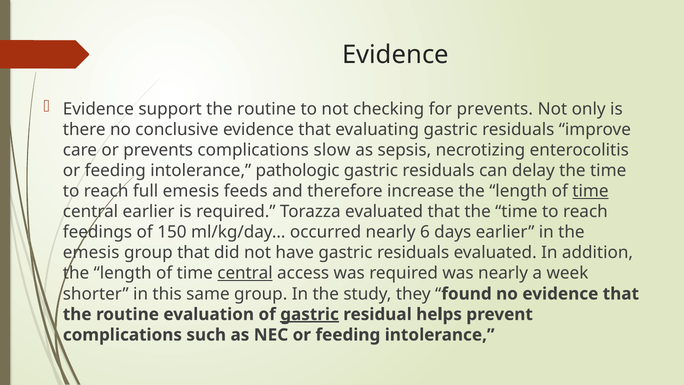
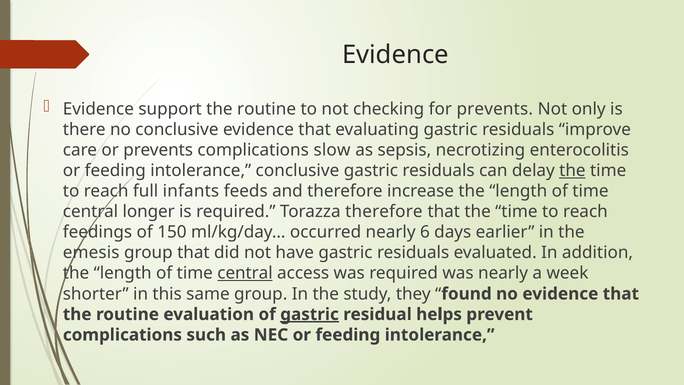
intolerance pathologic: pathologic -> conclusive
the at (572, 171) underline: none -> present
full emesis: emesis -> infants
time at (590, 191) underline: present -> none
central earlier: earlier -> longer
Torazza evaluated: evaluated -> therefore
